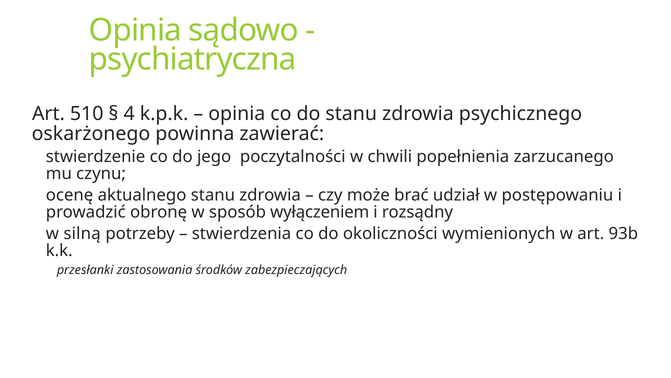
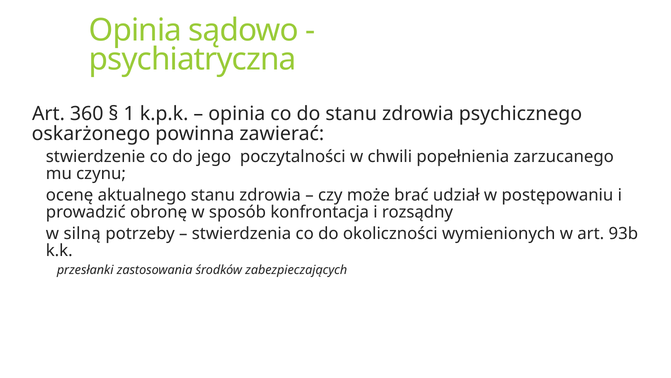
510: 510 -> 360
4: 4 -> 1
wyłączeniem: wyłączeniem -> konfrontacja
